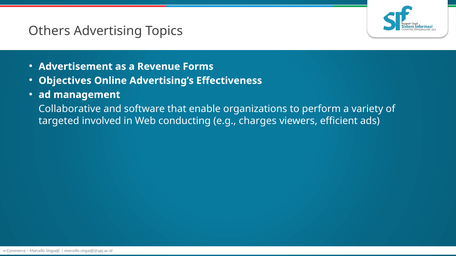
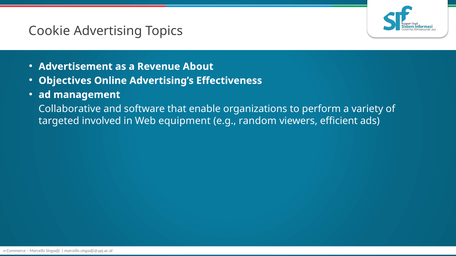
Others: Others -> Cookie
Forms: Forms -> About
conducting: conducting -> equipment
charges: charges -> random
